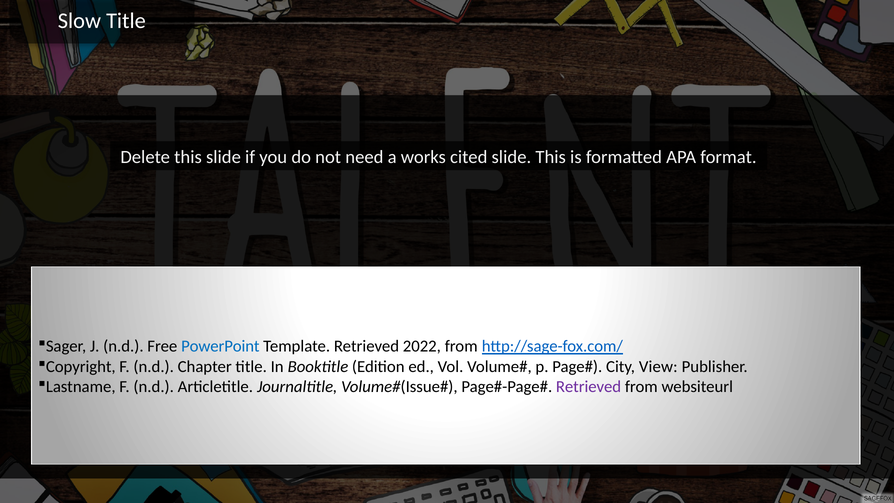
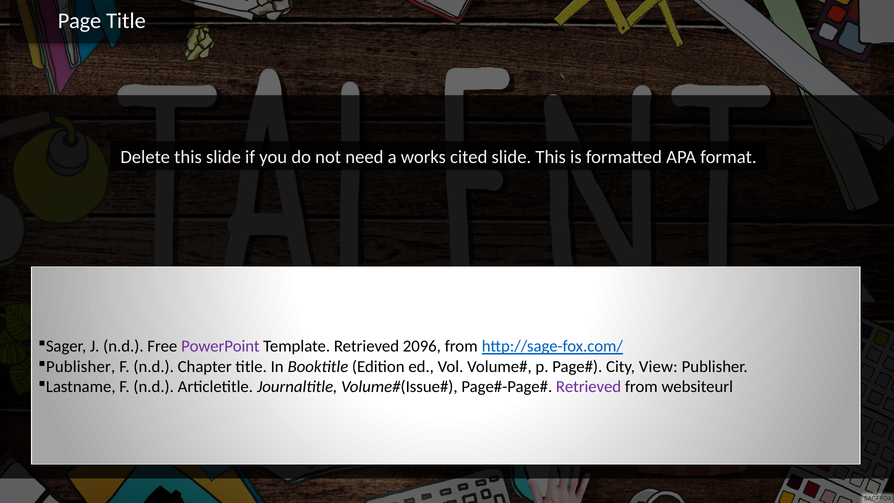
Slow: Slow -> Page
PowerPoint colour: blue -> purple
2022: 2022 -> 2096
Copyright at (81, 367): Copyright -> Publisher
